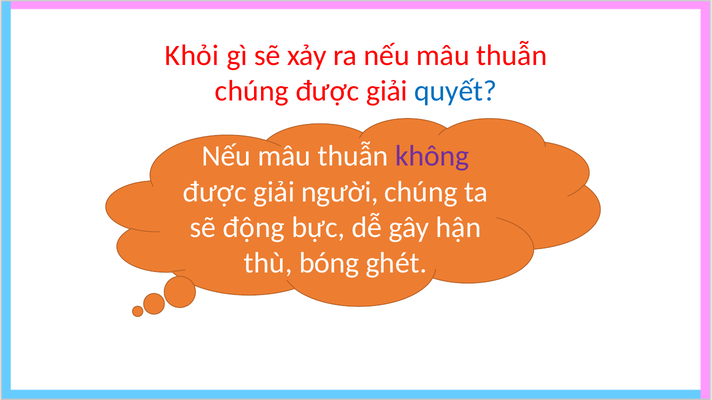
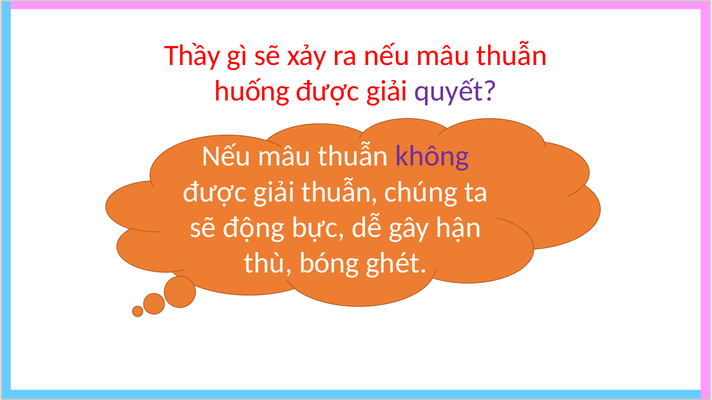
Khỏi: Khỏi -> Thầy
chúng at (252, 91): chúng -> huống
quyết colour: blue -> purple
giải người: người -> thuẫn
